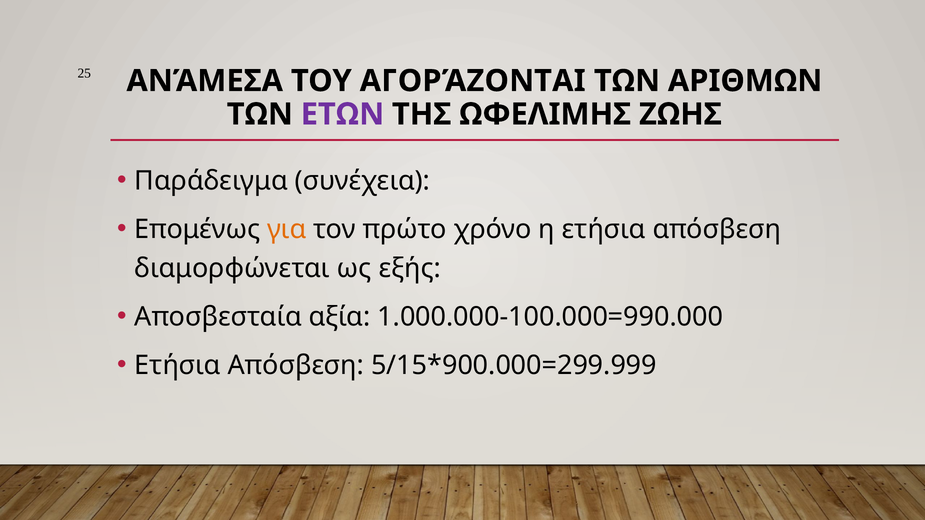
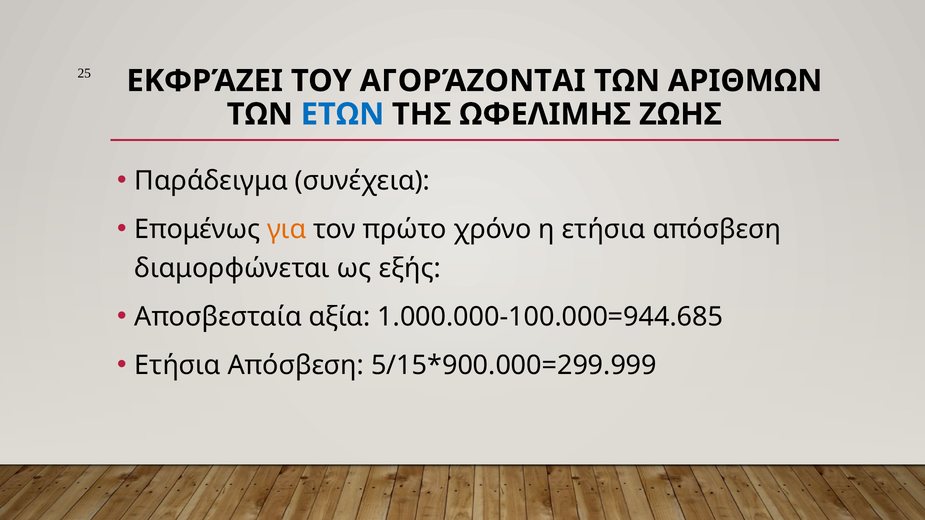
ΑΝΆΜΕΣΑ: ΑΝΆΜΕΣΑ -> ΕΚΦΡΆΖΕΙ
ΕΤΩΝ colour: purple -> blue
1.000.000-100.000=990.000: 1.000.000-100.000=990.000 -> 1.000.000-100.000=944.685
